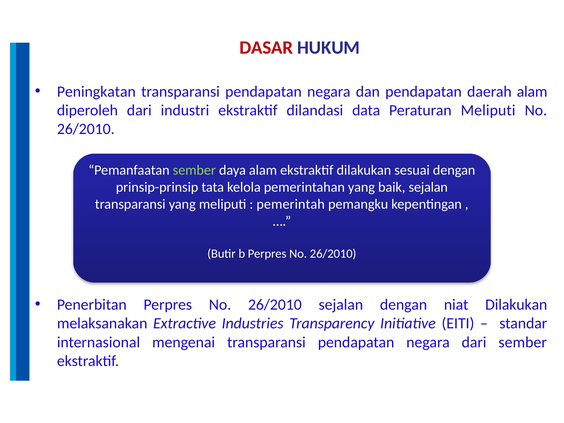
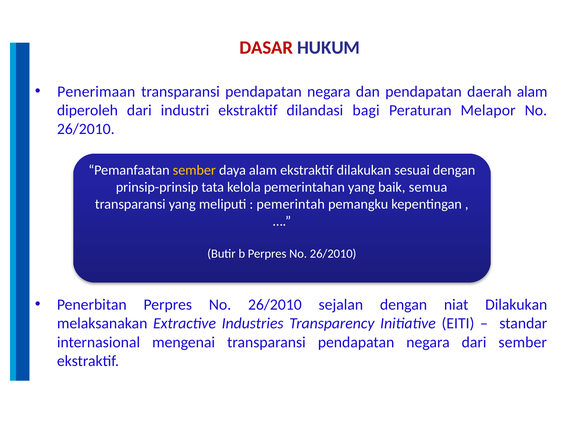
Peningkatan: Peningkatan -> Penerimaan
data: data -> bagi
Peraturan Meliputi: Meliputi -> Melapor
sember at (194, 170) colour: light green -> yellow
baik sejalan: sejalan -> semua
